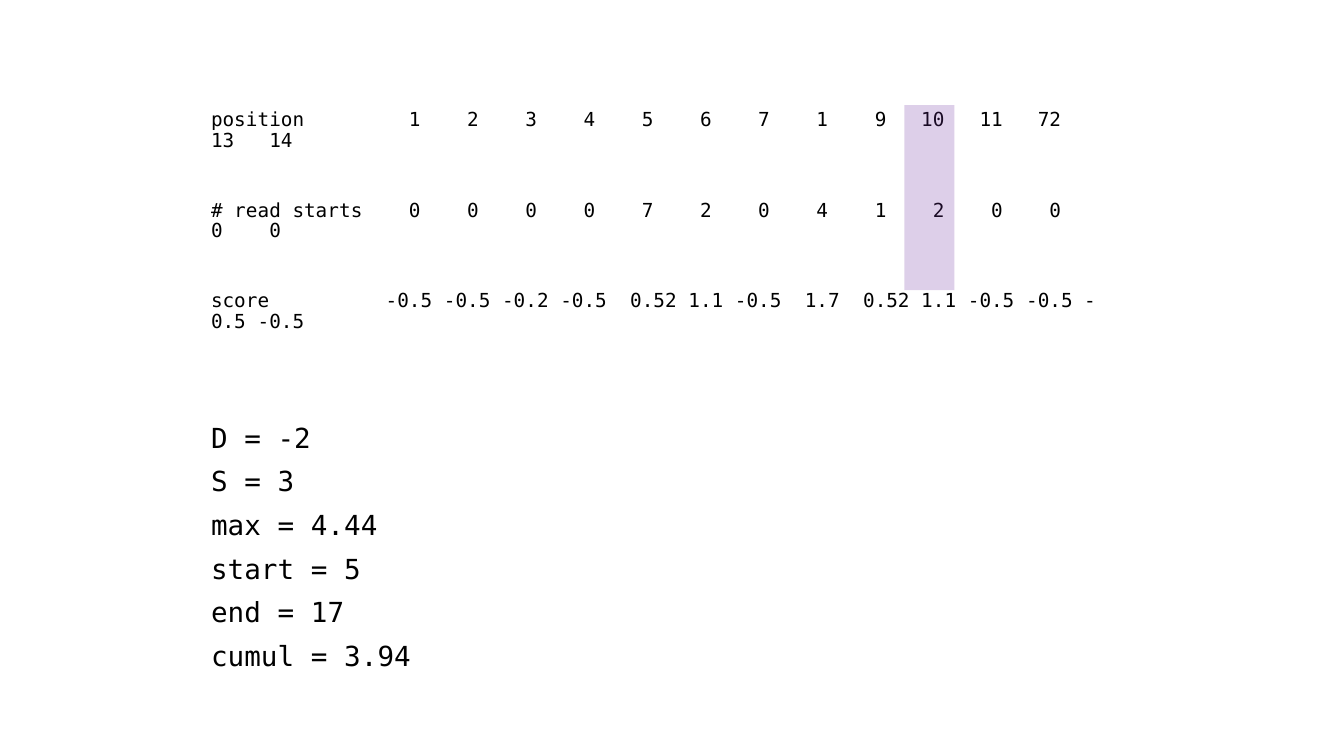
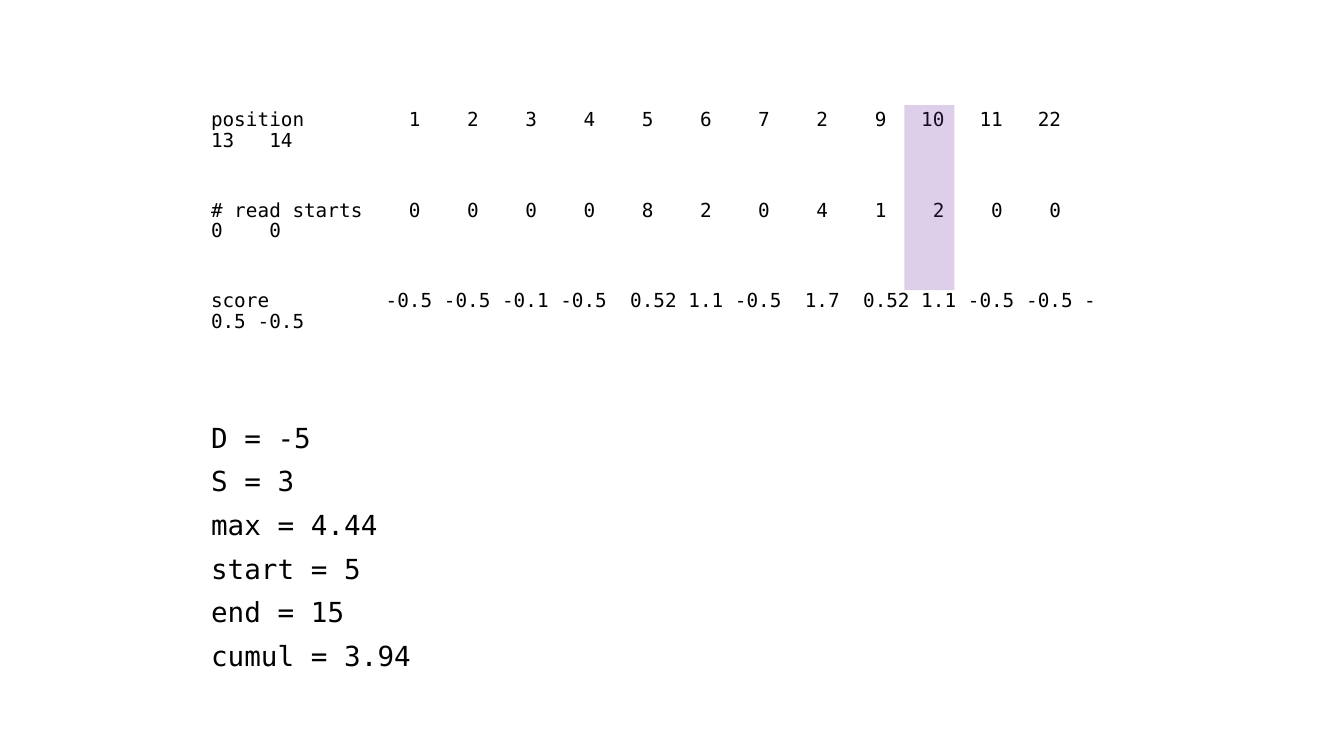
7 1: 1 -> 2
72: 72 -> 22
0 7: 7 -> 8
-0.2: -0.2 -> -0.1
-2: -2 -> -5
17: 17 -> 15
